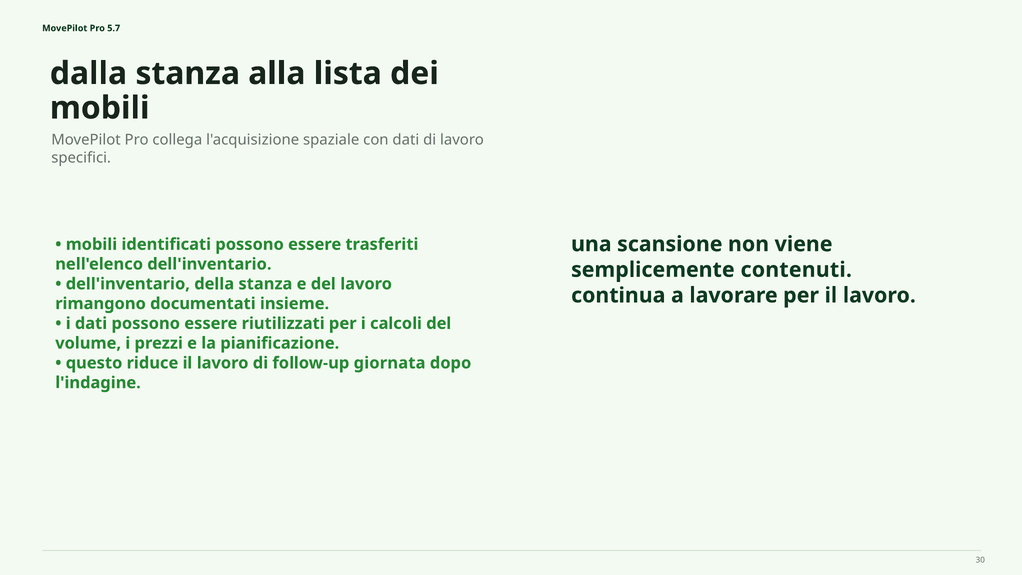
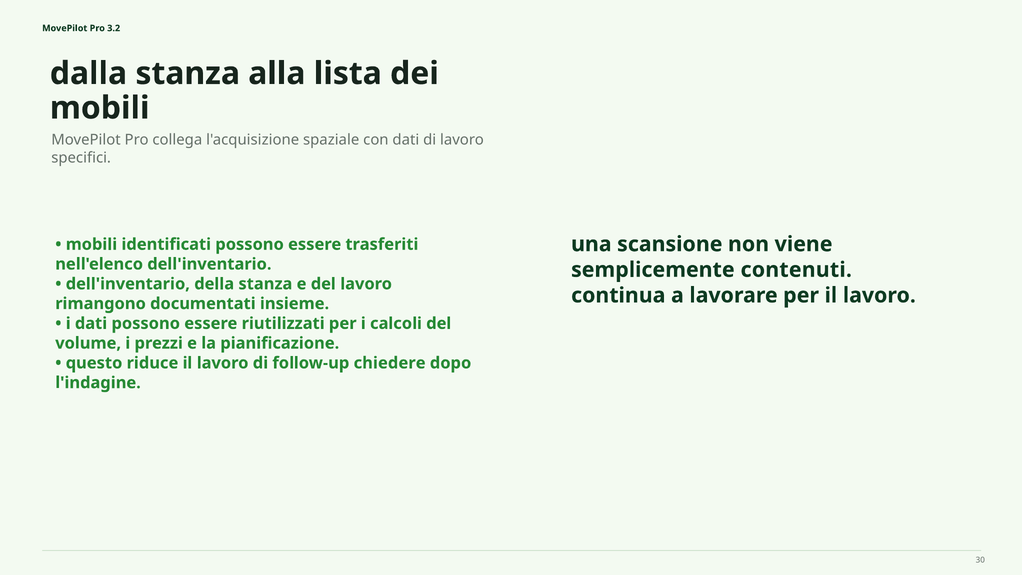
5.7: 5.7 -> 3.2
giornata: giornata -> chiedere
